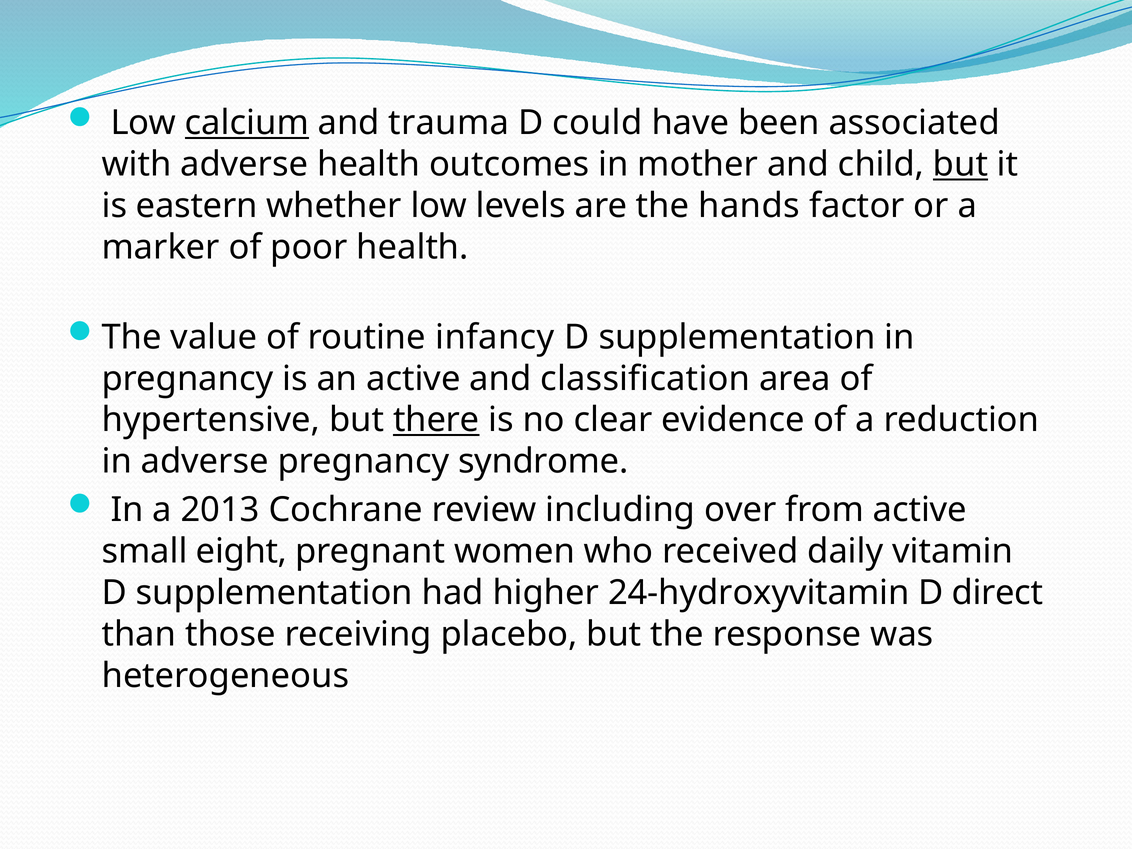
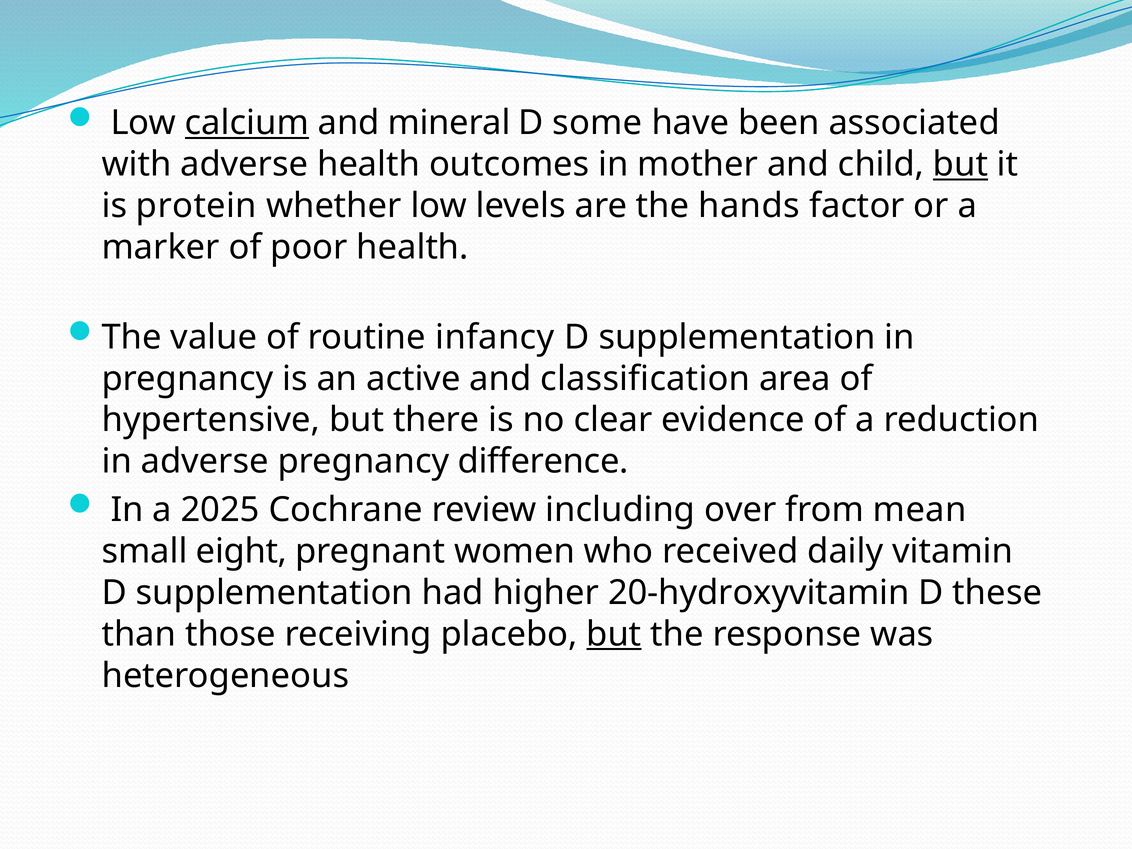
trauma: trauma -> mineral
could: could -> some
eastern: eastern -> protein
there underline: present -> none
syndrome: syndrome -> difference
2013: 2013 -> 2025
from active: active -> mean
24-hydroxyvitamin: 24-hydroxyvitamin -> 20-hydroxyvitamin
direct: direct -> these
but at (614, 634) underline: none -> present
